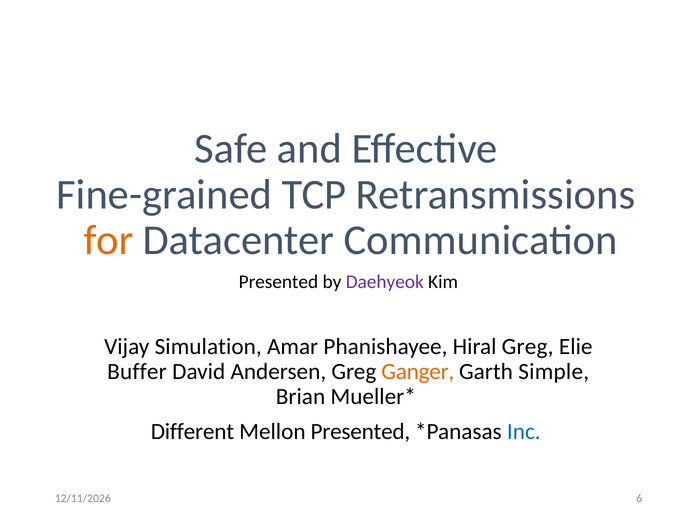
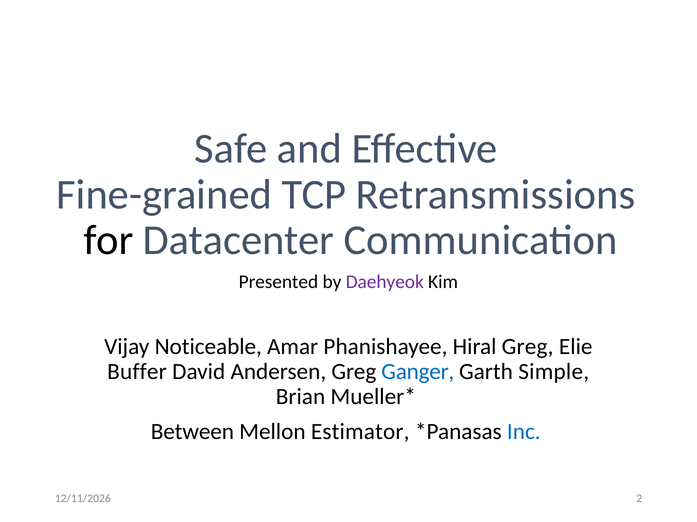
for colour: orange -> black
Simulation: Simulation -> Noticeable
Ganger colour: orange -> blue
Different: Different -> Between
Mellon Presented: Presented -> Estimator
6: 6 -> 2
